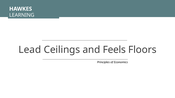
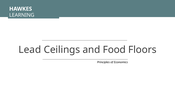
Feels: Feels -> Food
